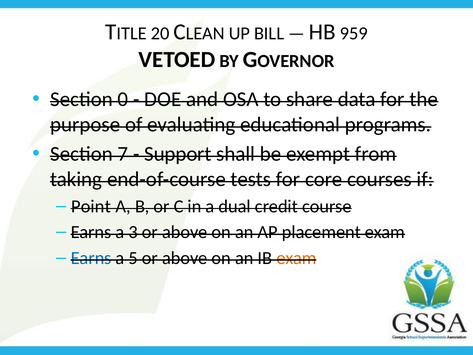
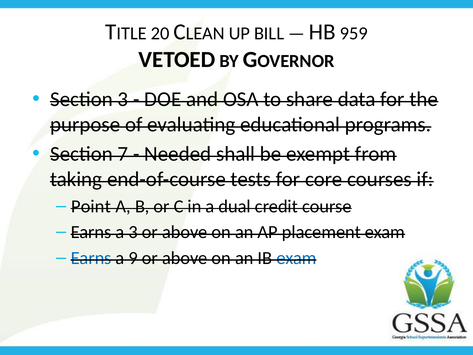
Section 0: 0 -> 3
Support: Support -> Needed
5: 5 -> 9
exam at (296, 258) colour: orange -> blue
